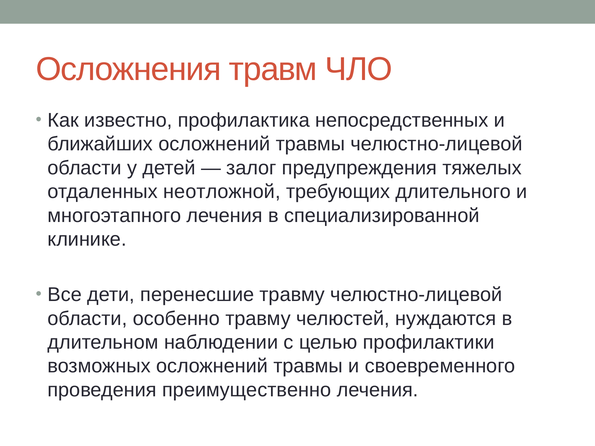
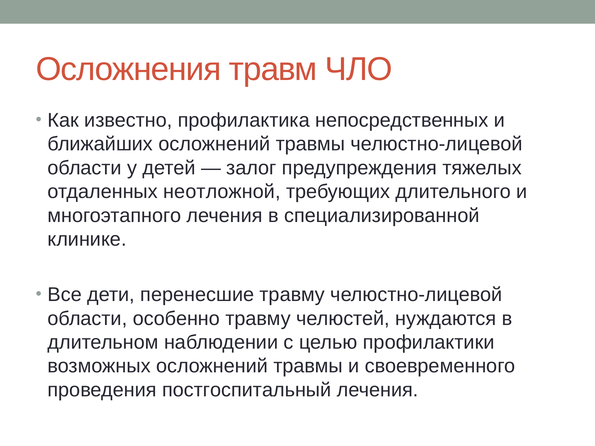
преимущественно: преимущественно -> постгоспитальный
